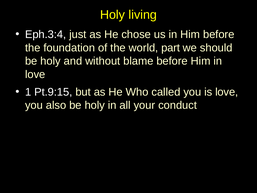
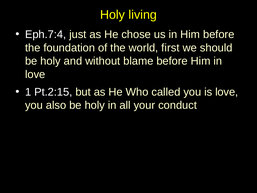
Eph.3:4: Eph.3:4 -> Eph.7:4
part: part -> first
Pt.9:15: Pt.9:15 -> Pt.2:15
